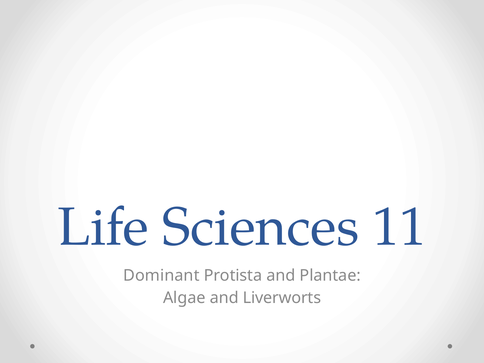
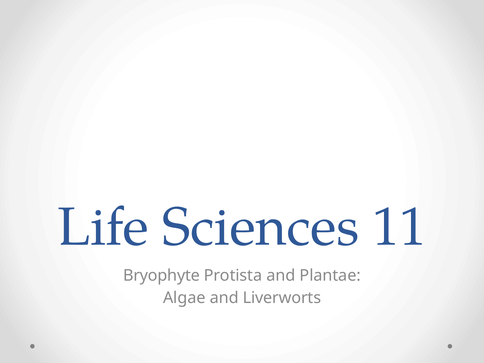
Dominant: Dominant -> Bryophyte
